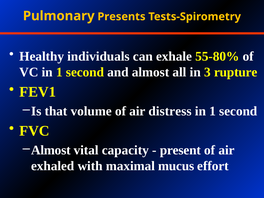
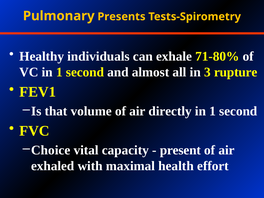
55-80%: 55-80% -> 71-80%
distress: distress -> directly
Almost at (51, 150): Almost -> Choice
mucus: mucus -> health
